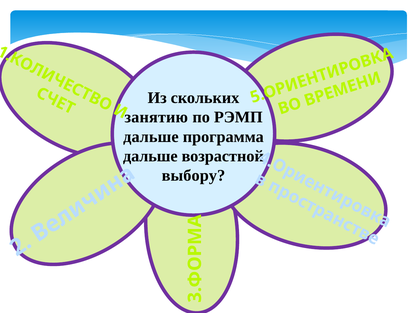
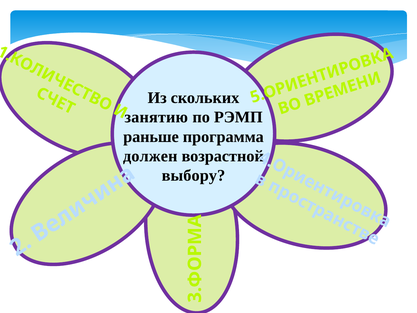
дальше at (151, 137): дальше -> раньше
дальше at (150, 156): дальше -> должен
